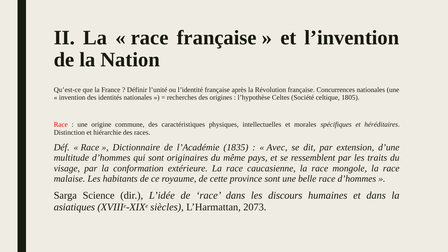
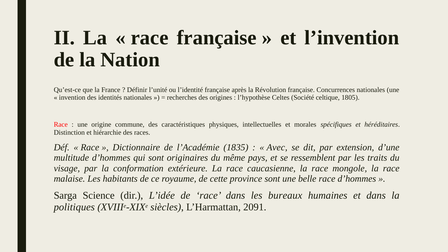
discours: discours -> bureaux
asiatiques: asiatiques -> politiques
2073: 2073 -> 2091
